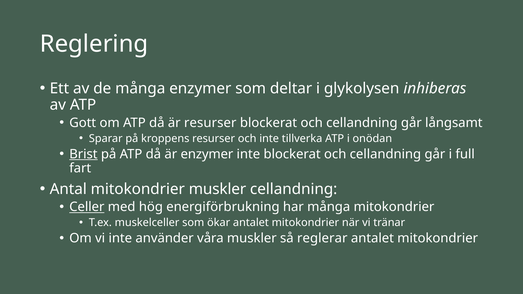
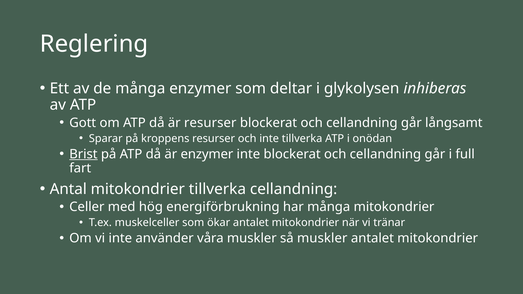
mitokondrier muskler: muskler -> tillverka
Celler underline: present -> none
så reglerar: reglerar -> muskler
